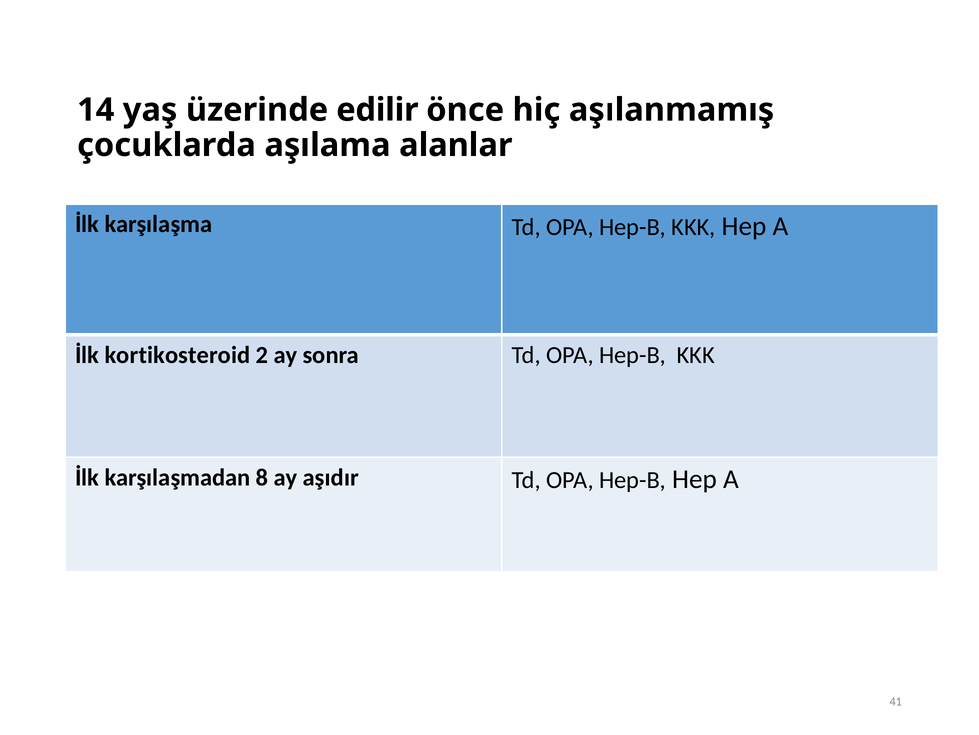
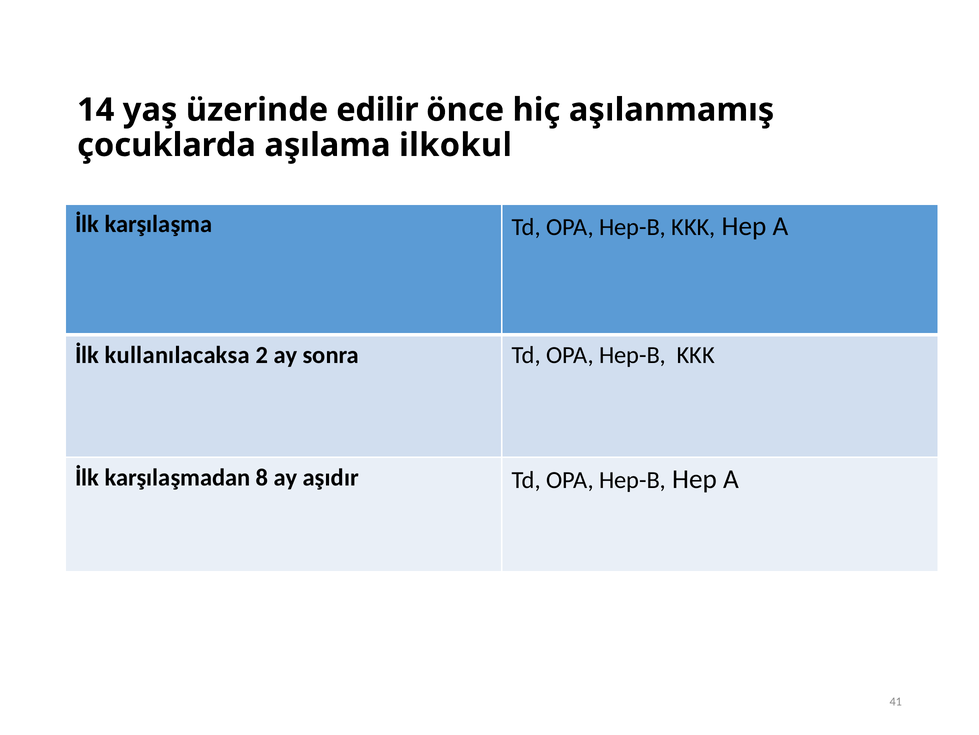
alanlar: alanlar -> ilkokul
kortikosteroid: kortikosteroid -> kullanılacaksa
